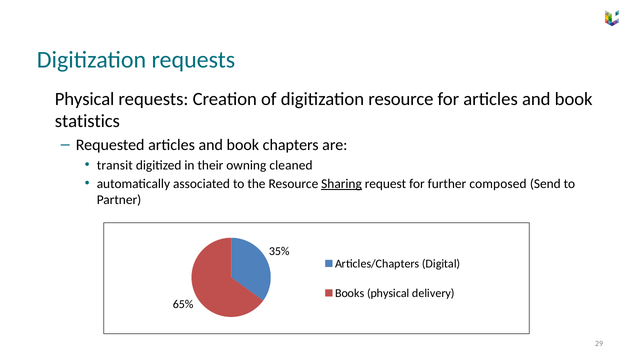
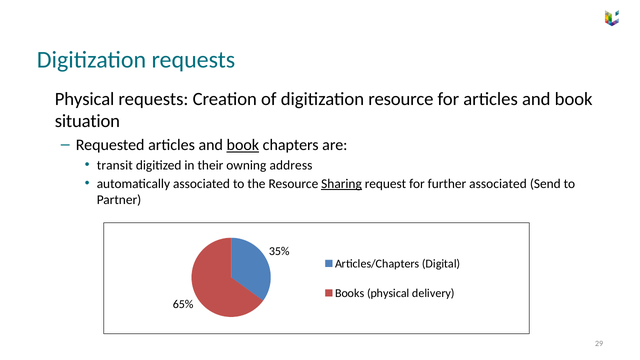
statistics: statistics -> situation
book at (243, 145) underline: none -> present
cleaned: cleaned -> address
further composed: composed -> associated
